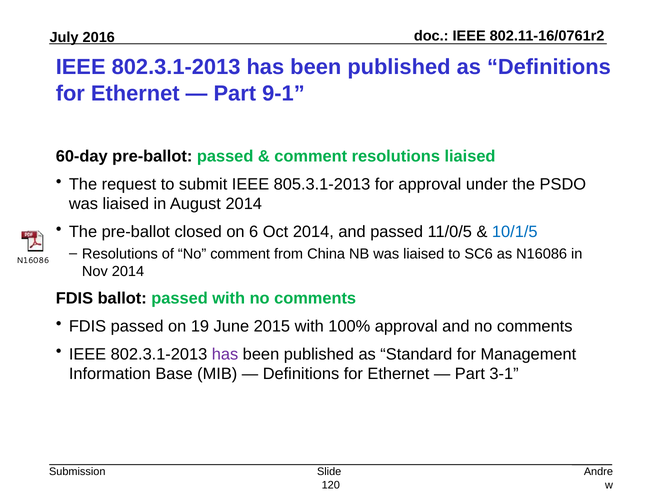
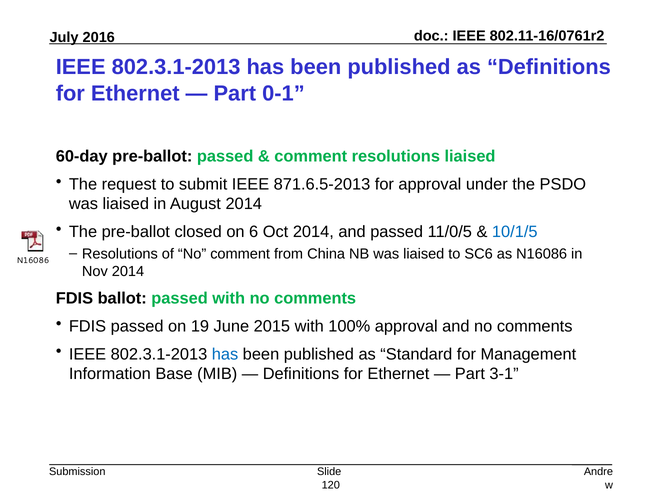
9-1: 9-1 -> 0-1
805.3.1-2013: 805.3.1-2013 -> 871.6.5-2013
has at (225, 354) colour: purple -> blue
